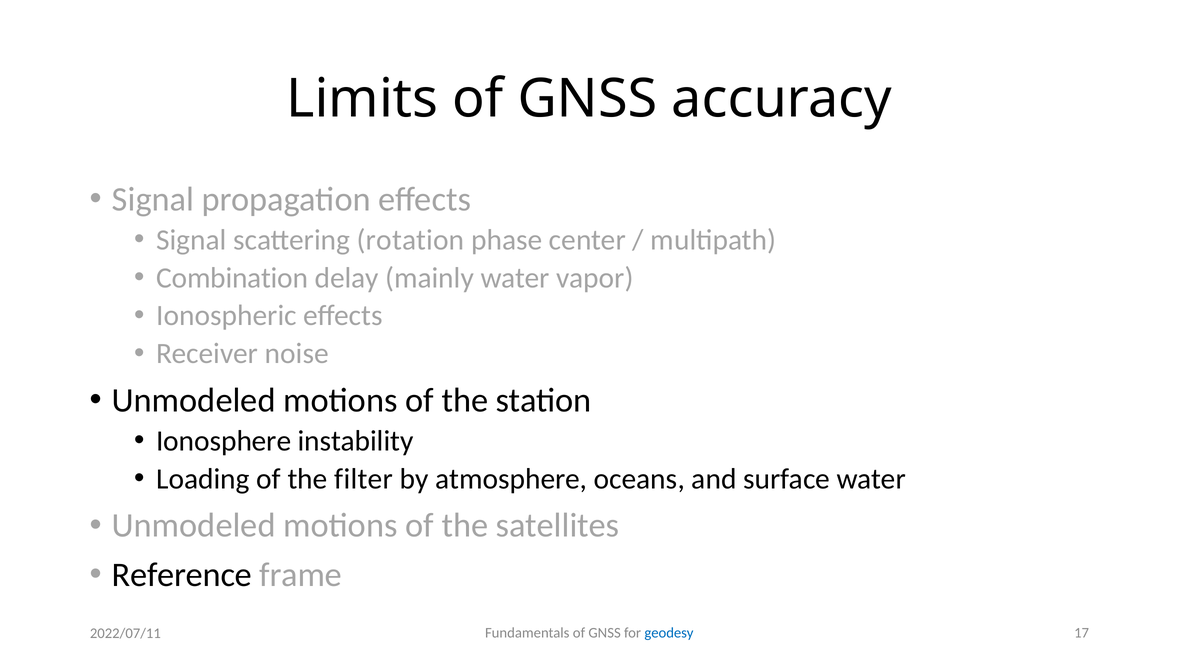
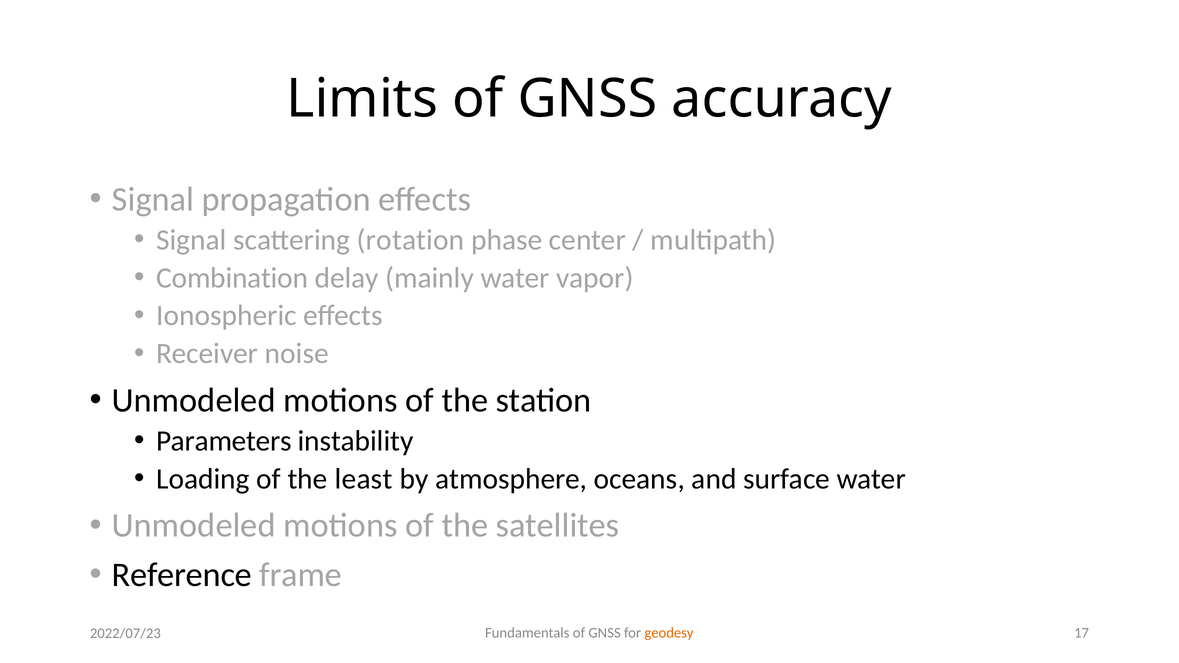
Ionosphere: Ionosphere -> Parameters
filter: filter -> least
geodesy colour: blue -> orange
2022/07/11: 2022/07/11 -> 2022/07/23
